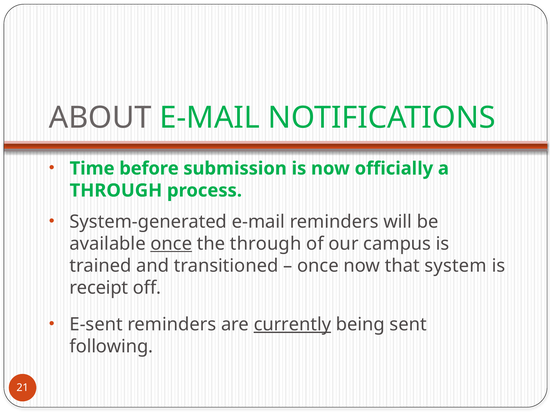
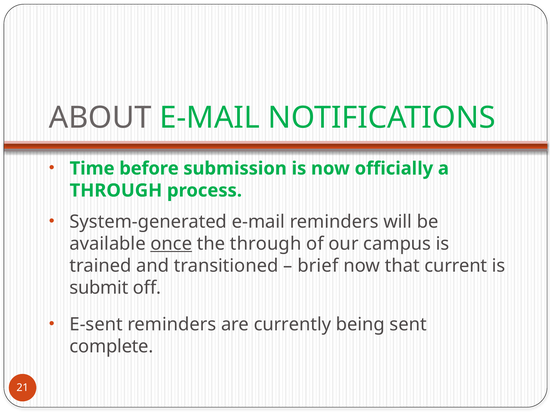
once at (318, 266): once -> brief
system: system -> current
receipt: receipt -> submit
currently underline: present -> none
following: following -> complete
